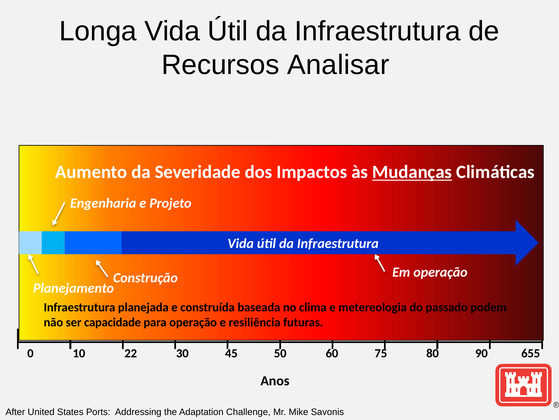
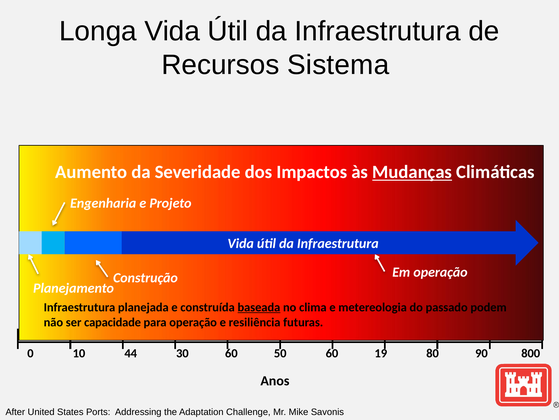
Analisar: Analisar -> Sistema
baseada underline: none -> present
22: 22 -> 44
30 45: 45 -> 60
75: 75 -> 19
655: 655 -> 800
